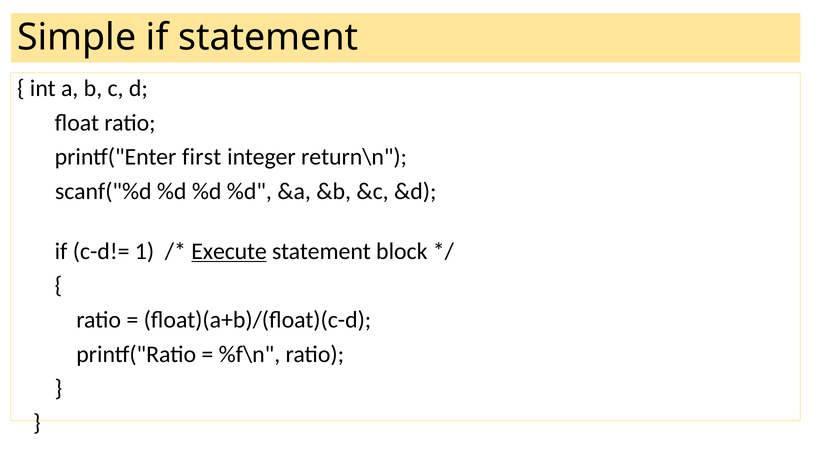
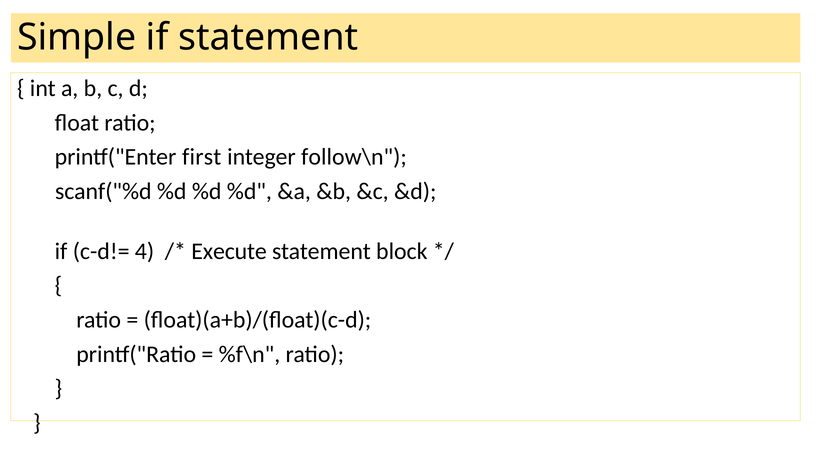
return\n: return\n -> follow\n
1: 1 -> 4
Execute underline: present -> none
